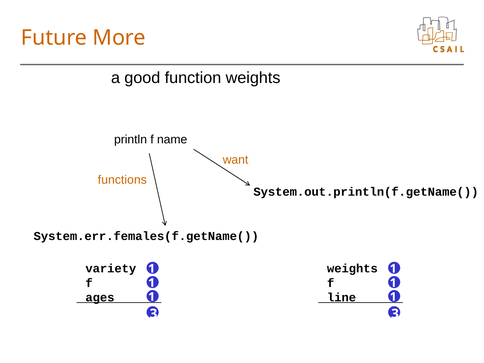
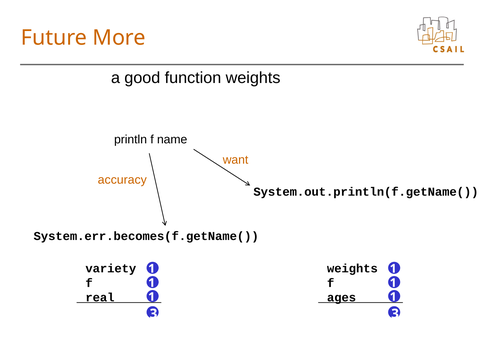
functions: functions -> accuracy
System.err.females(f.getName(: System.err.females(f.getName( -> System.err.becomes(f.getName(
ages: ages -> real
line: line -> ages
